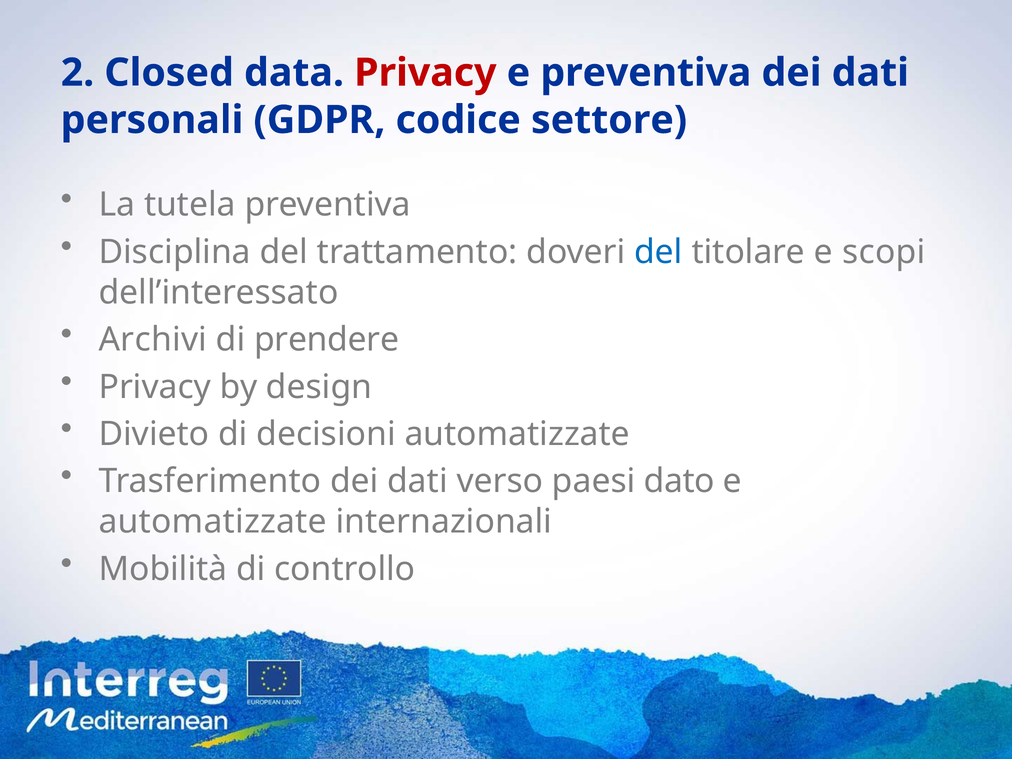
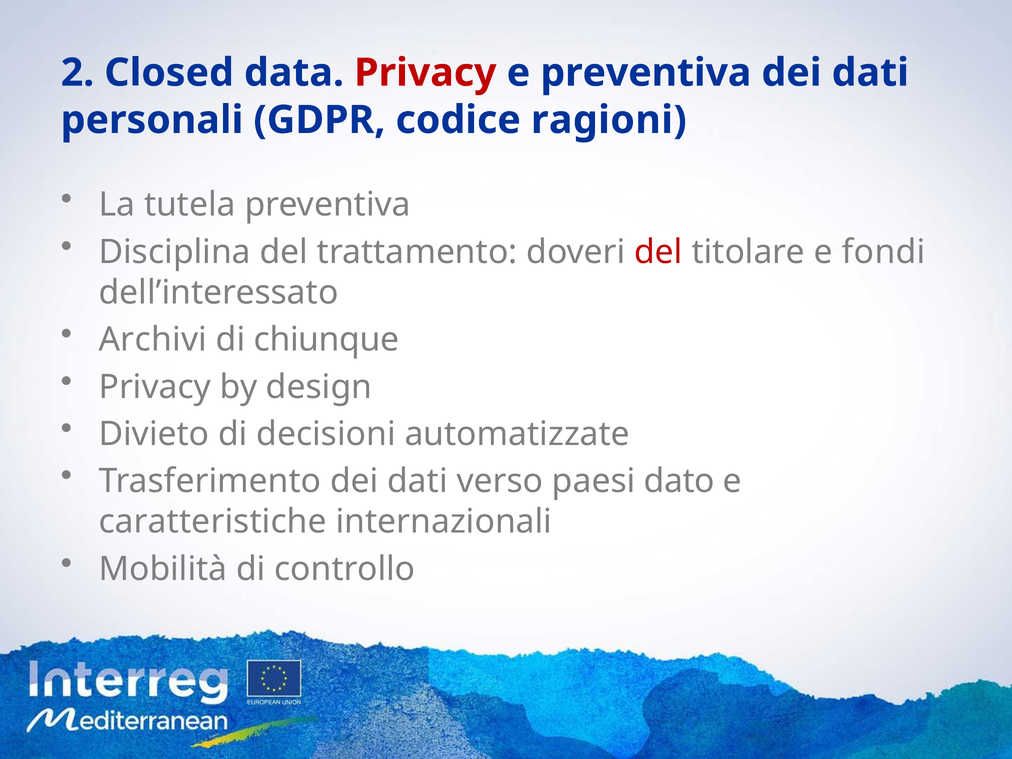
settore: settore -> ragioni
del at (658, 252) colour: blue -> red
scopi: scopi -> fondi
prendere: prendere -> chiunque
automatizzate at (213, 522): automatizzate -> caratteristiche
